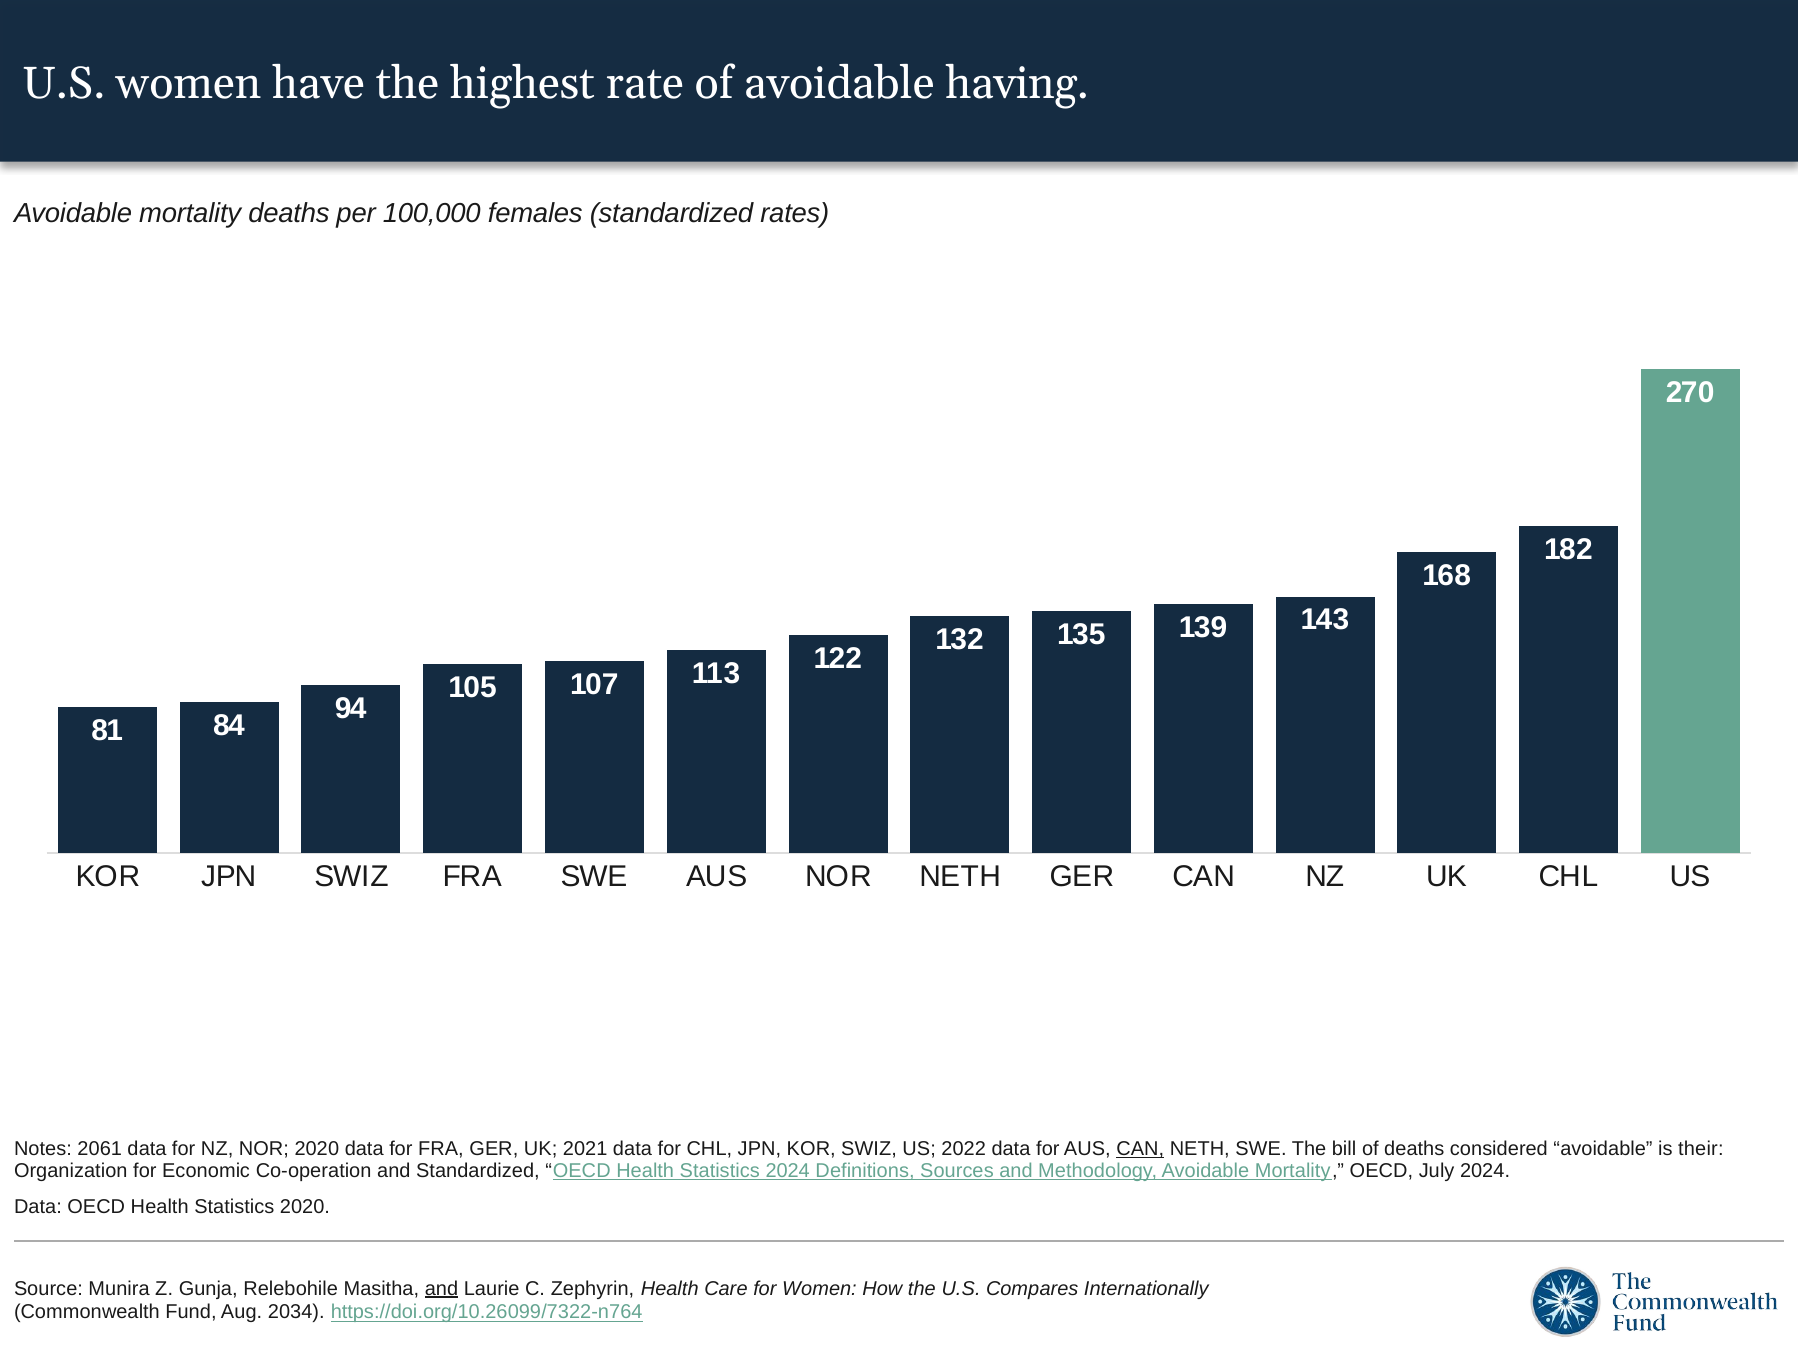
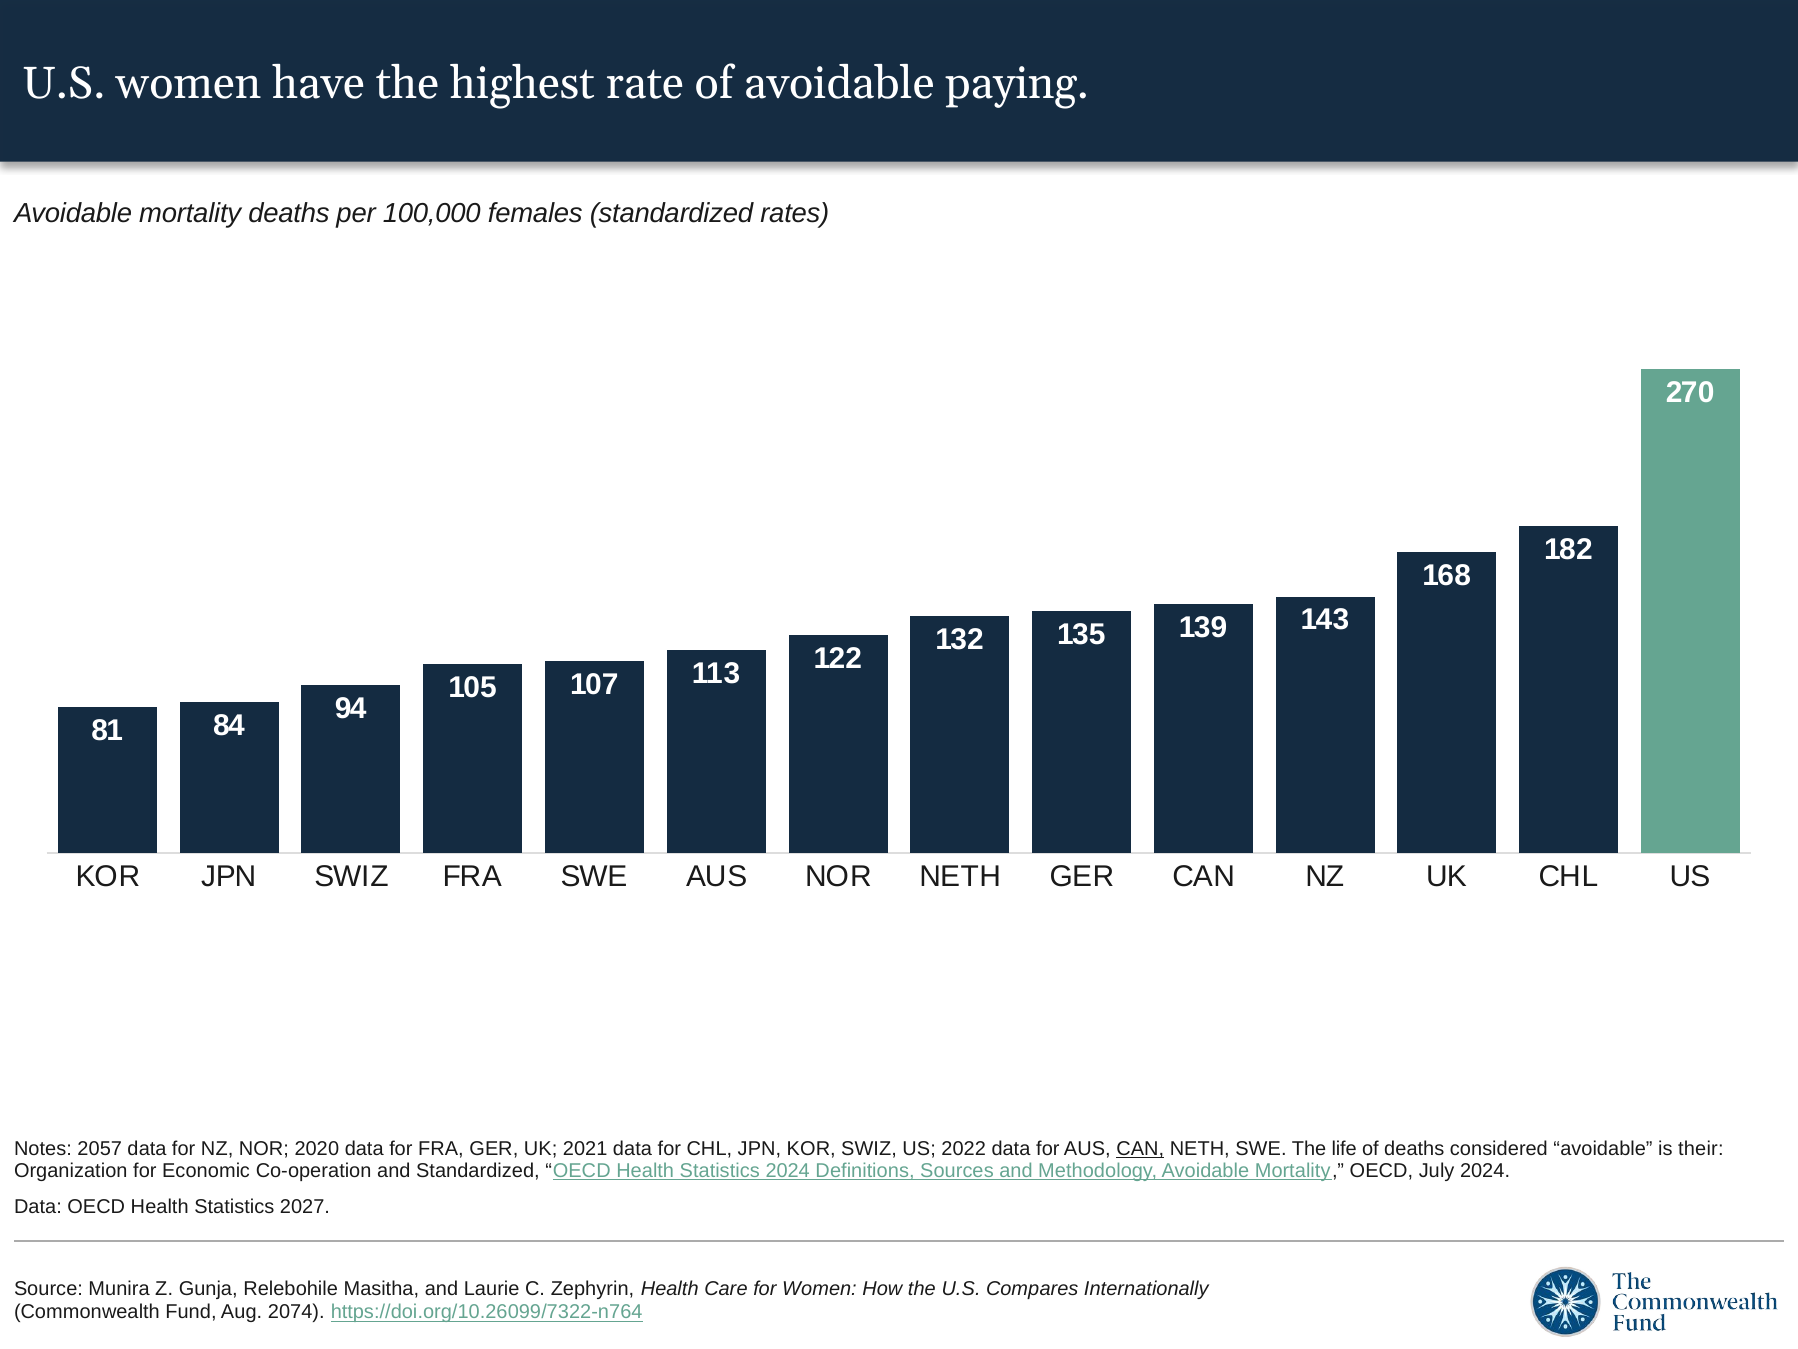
having: having -> paying
2061: 2061 -> 2057
bill: bill -> life
Statistics 2020: 2020 -> 2027
and at (442, 1288) underline: present -> none
2034: 2034 -> 2074
